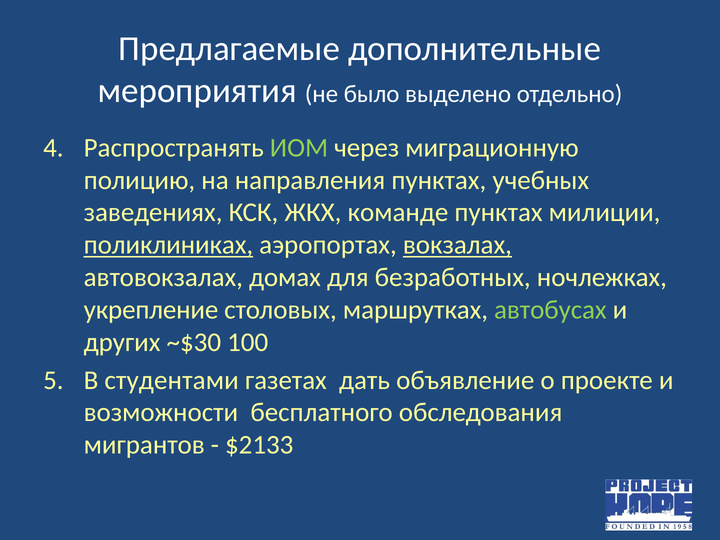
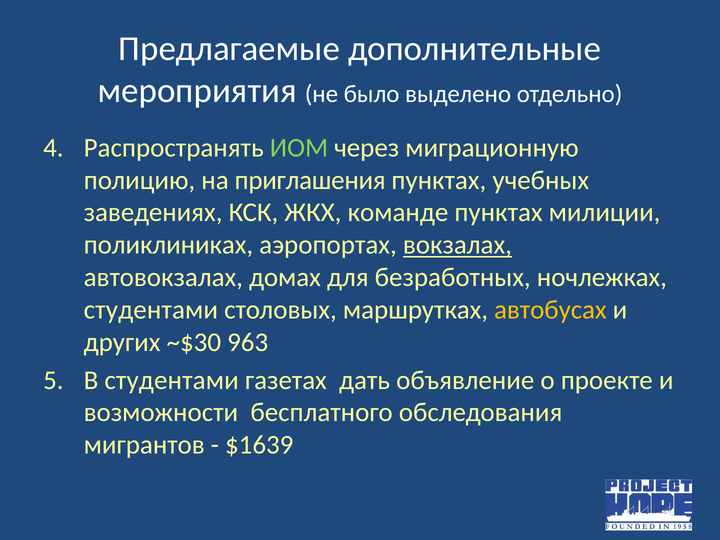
направления: направления -> приглашения
поликлиниках underline: present -> none
укрепление at (151, 310): укрепление -> студентами
автобусах colour: light green -> yellow
100: 100 -> 963
$2133: $2133 -> $1639
